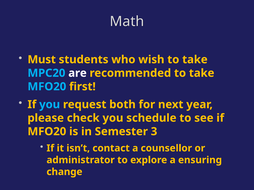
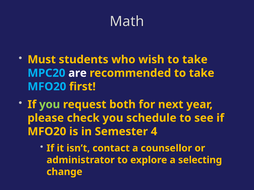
you at (50, 105) colour: light blue -> light green
3: 3 -> 4
ensuring: ensuring -> selecting
